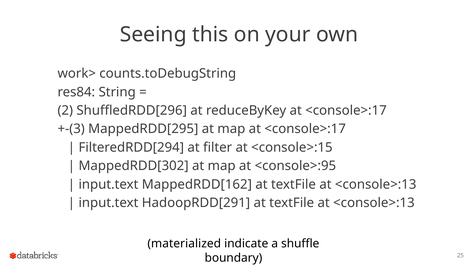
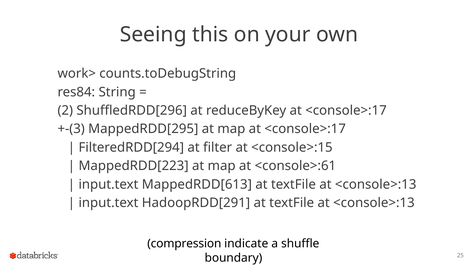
MappedRDD[302: MappedRDD[302 -> MappedRDD[223
<console>:95: <console>:95 -> <console>:61
MappedRDD[162: MappedRDD[162 -> MappedRDD[613
materialized: materialized -> compression
